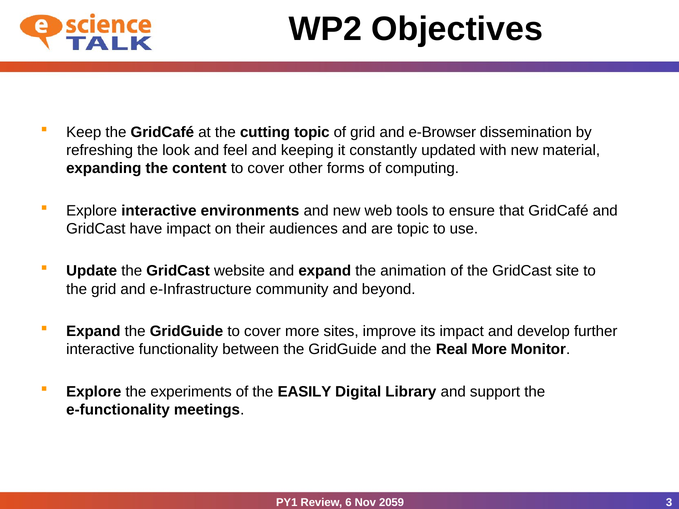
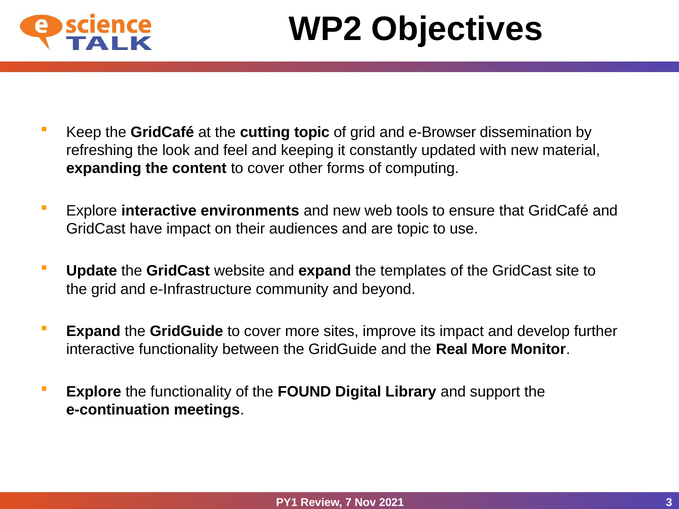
animation: animation -> templates
the experiments: experiments -> functionality
EASILY: EASILY -> FOUND
e-functionality: e-functionality -> e-continuation
6: 6 -> 7
2059: 2059 -> 2021
